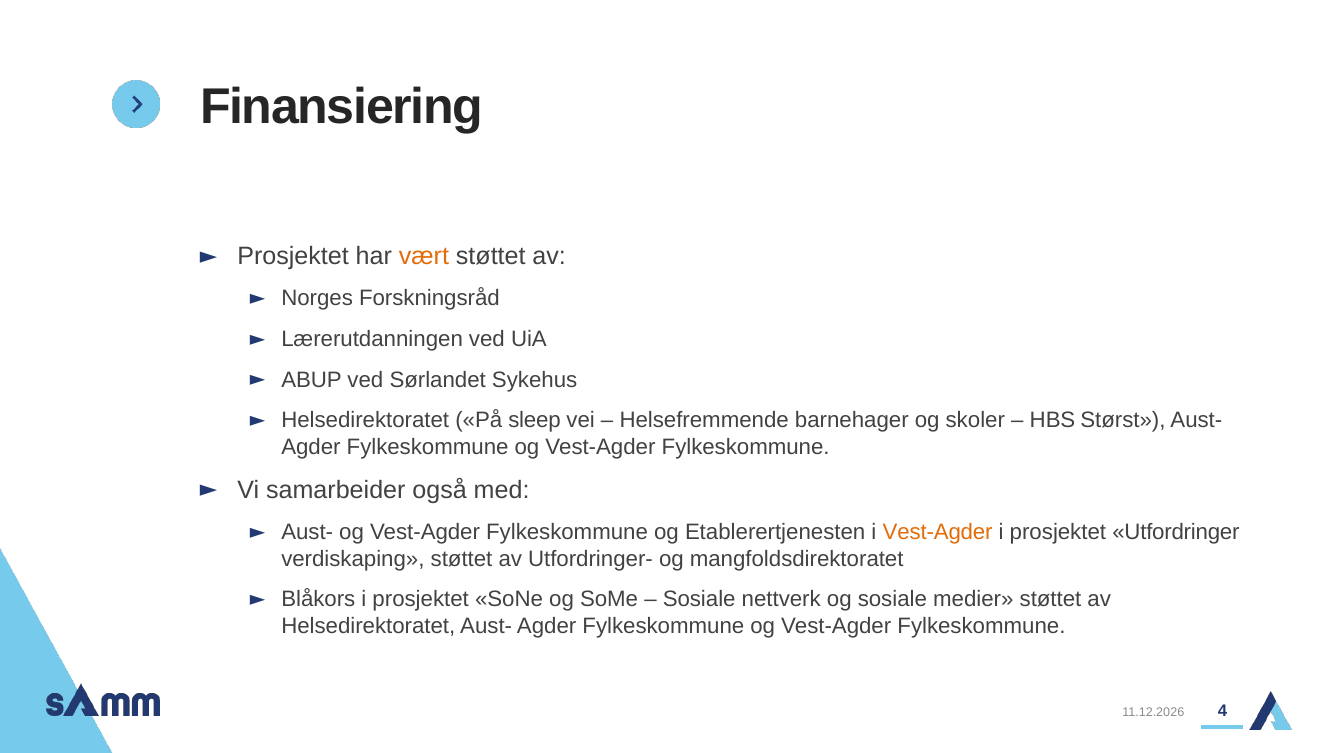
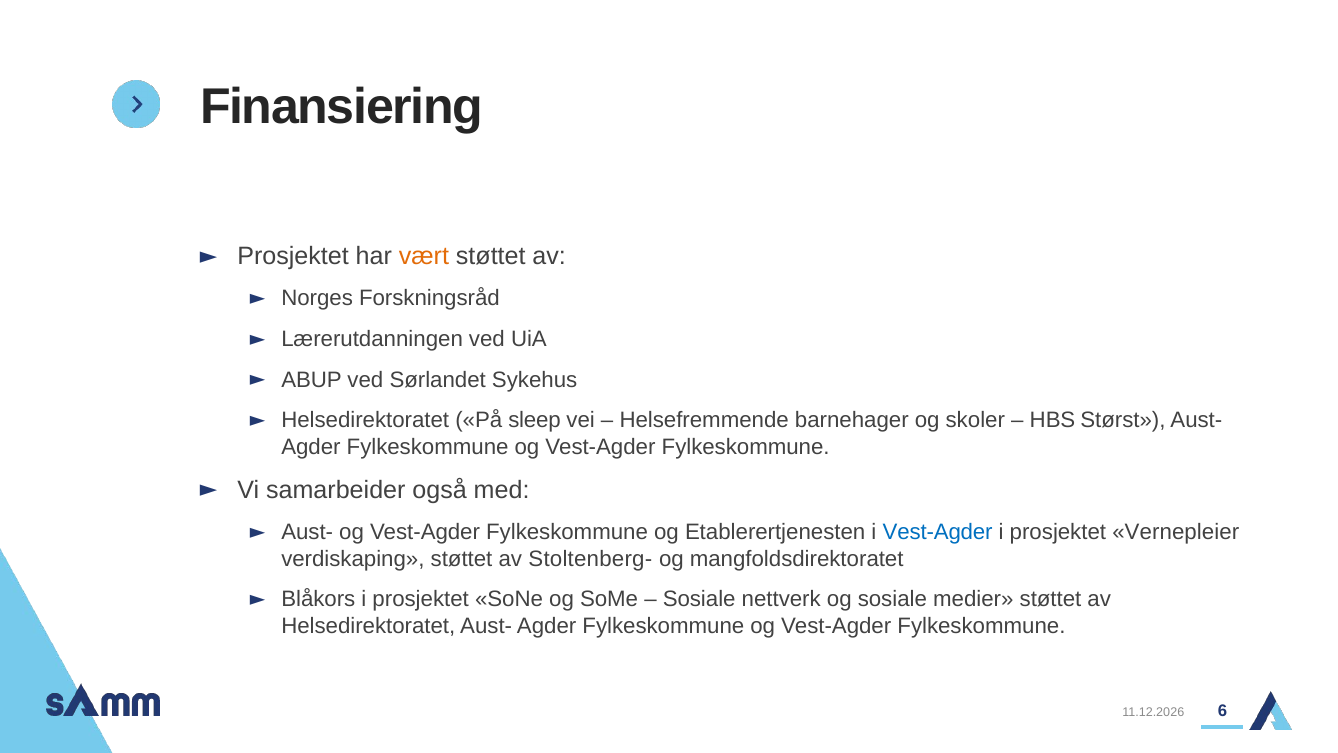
Vest-Agder at (938, 532) colour: orange -> blue
Utfordringer: Utfordringer -> Vernepleier
Utfordringer-: Utfordringer- -> Stoltenberg-
4: 4 -> 6
